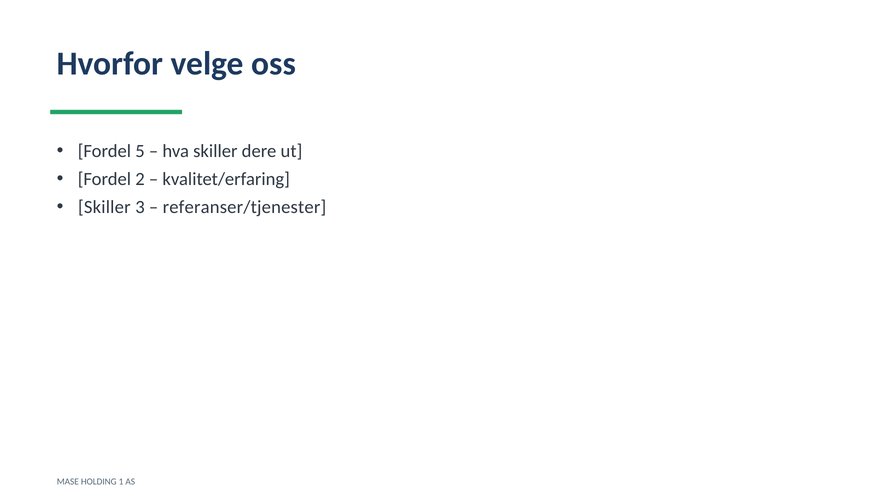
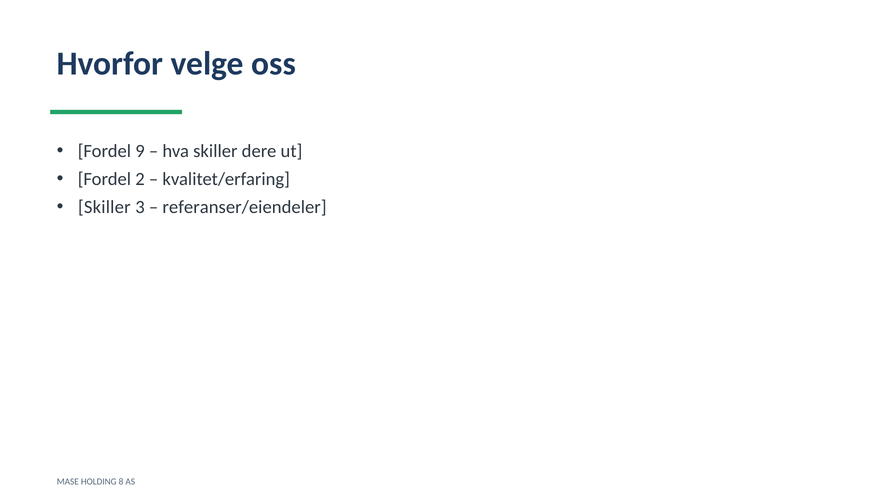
5: 5 -> 9
referanser/tjenester: referanser/tjenester -> referanser/eiendeler
1: 1 -> 8
